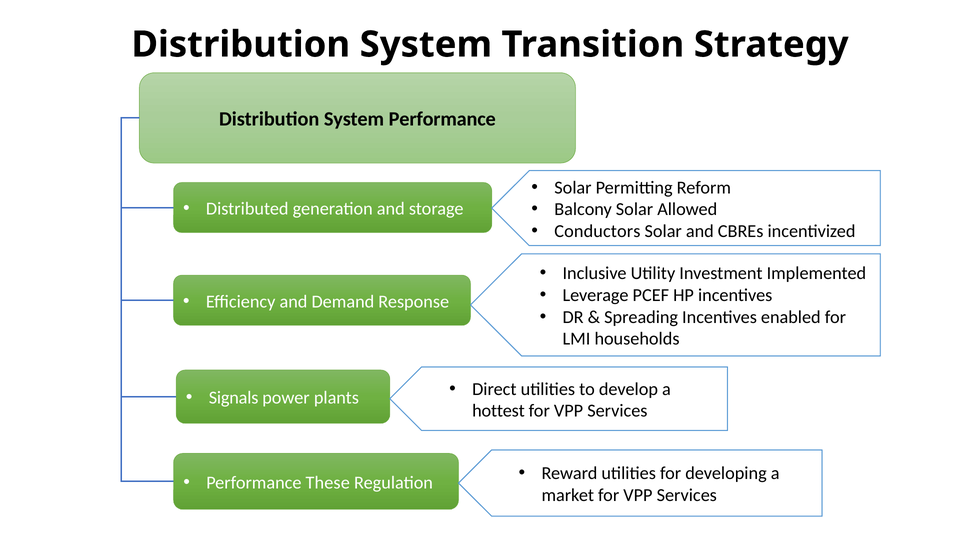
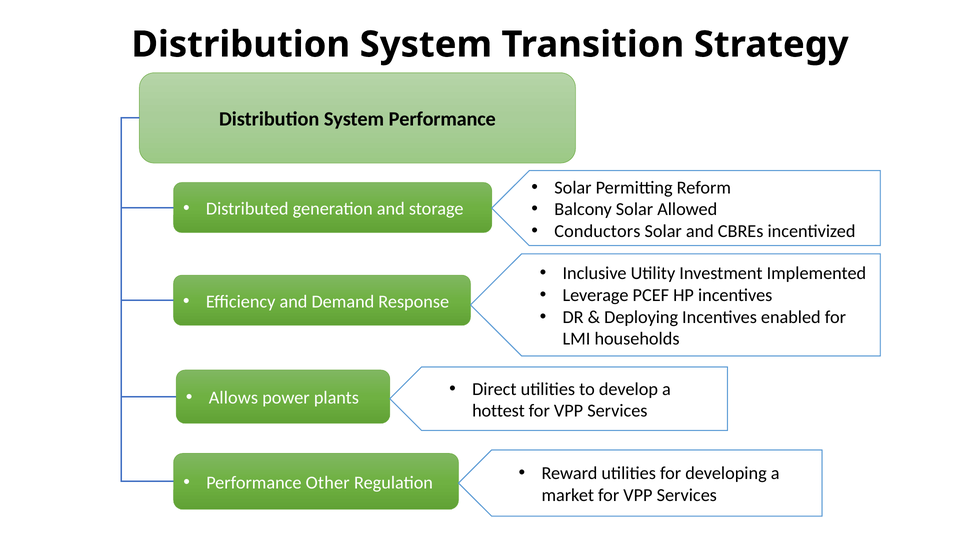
Spreading: Spreading -> Deploying
Signals: Signals -> Allows
These: These -> Other
